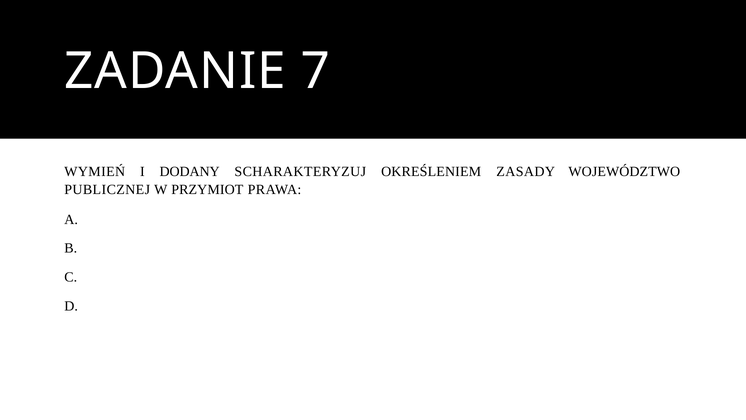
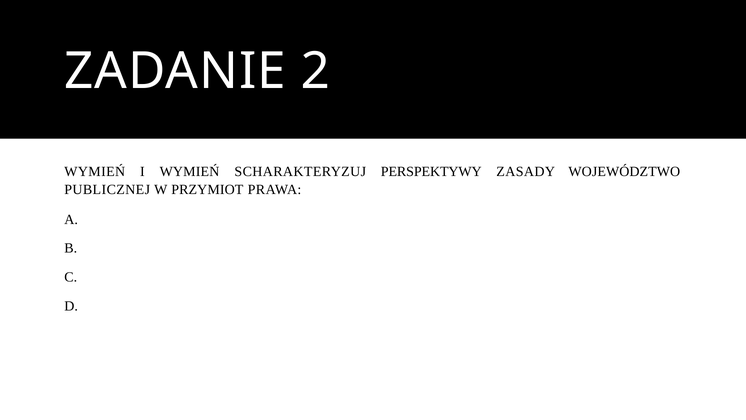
7: 7 -> 2
I DODANY: DODANY -> WYMIEŃ
OKREŚLENIEM: OKREŚLENIEM -> PERSPEKTYWY
